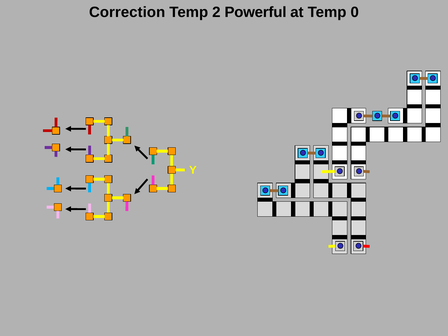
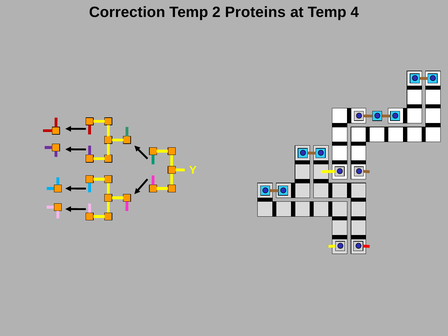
Powerful: Powerful -> Proteins
0: 0 -> 4
